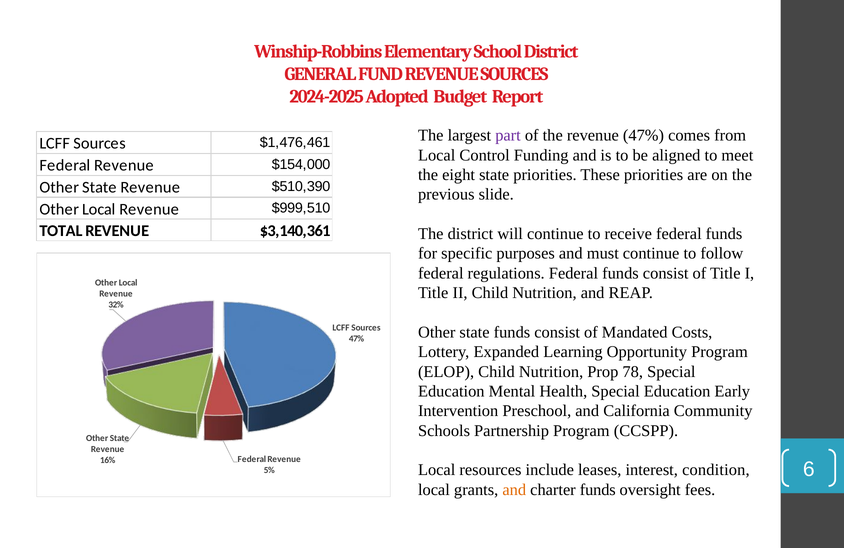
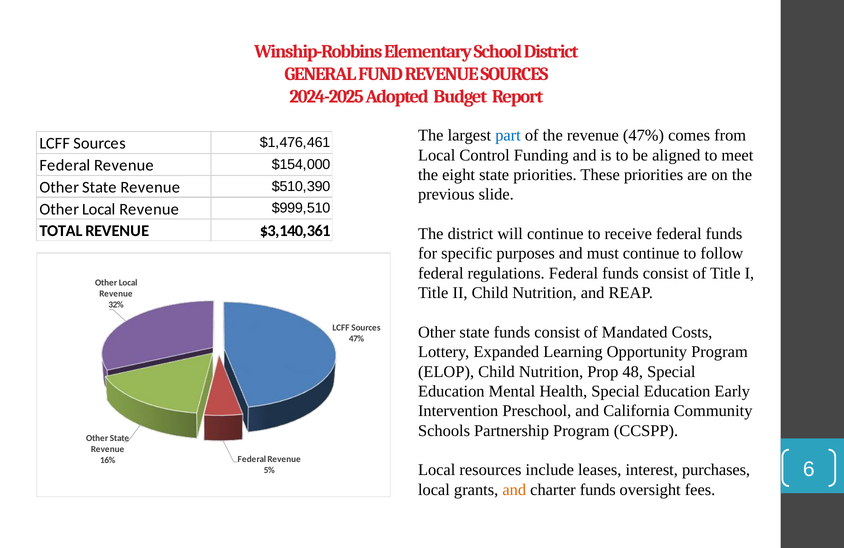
part colour: purple -> blue
78: 78 -> 48
condition: condition -> purchases
